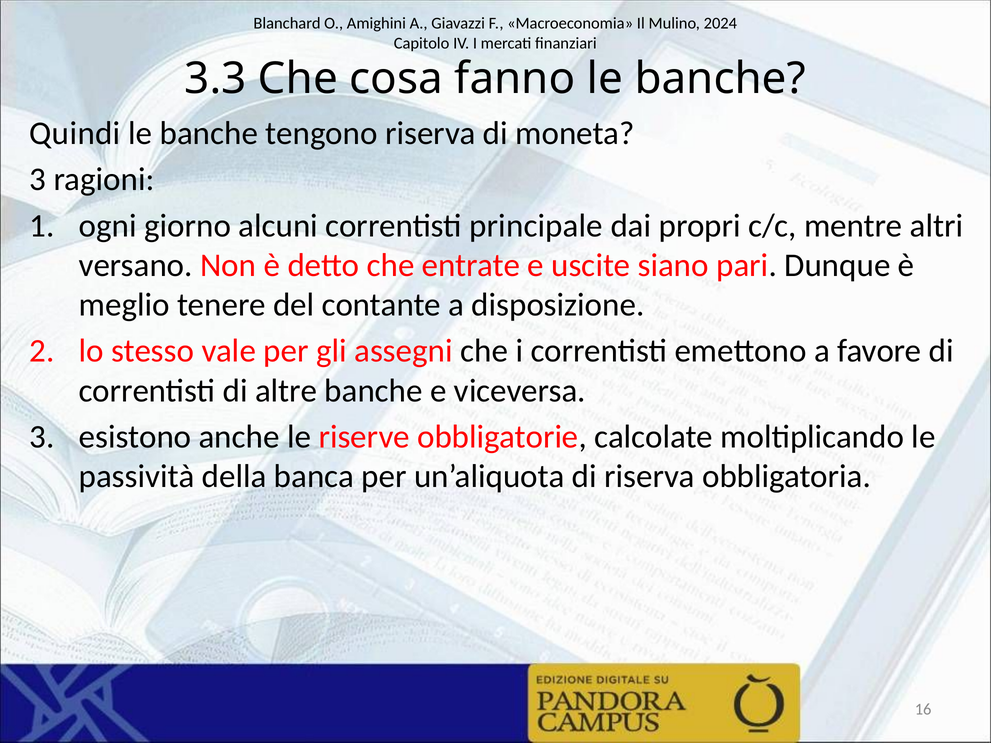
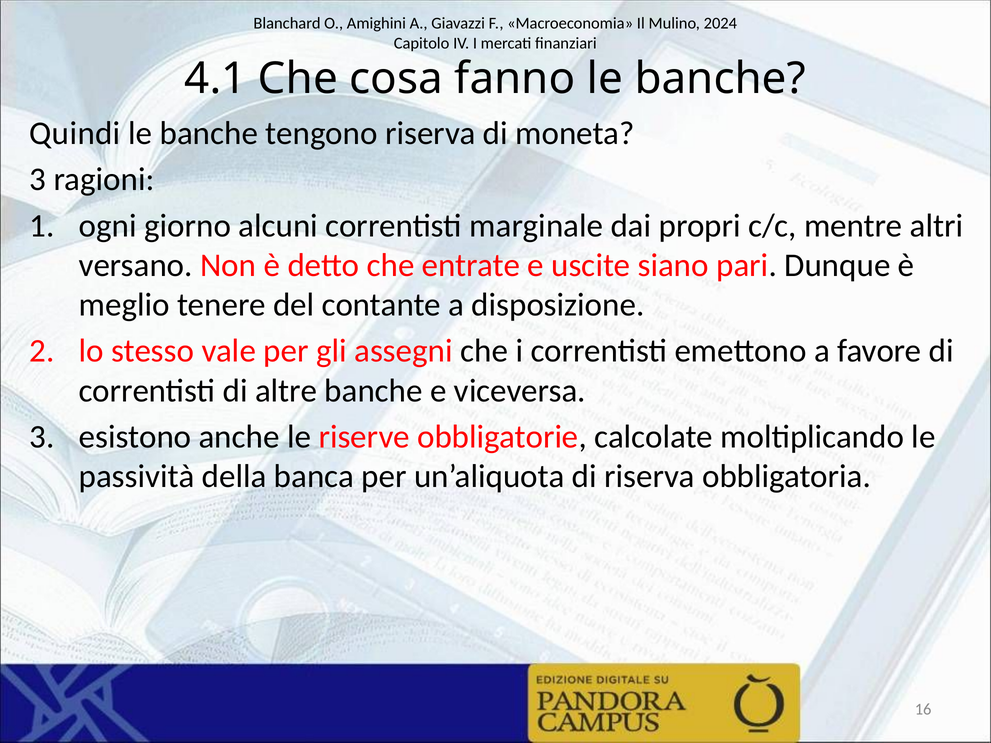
3.3: 3.3 -> 4.1
principale: principale -> marginale
